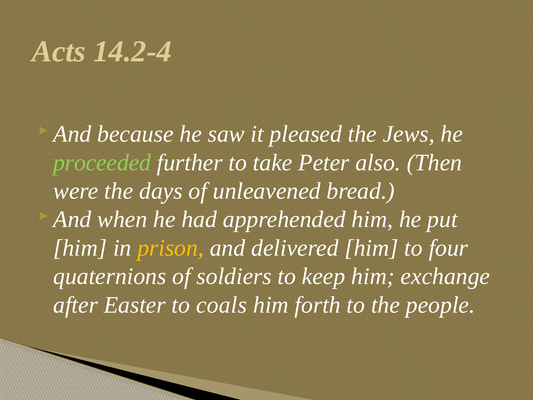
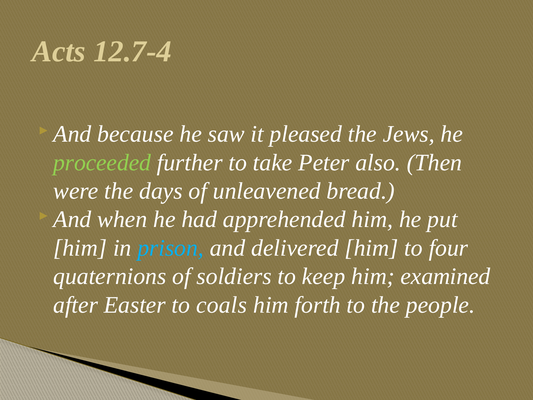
14.2-4: 14.2-4 -> 12.7-4
prison colour: yellow -> light blue
exchange: exchange -> examined
